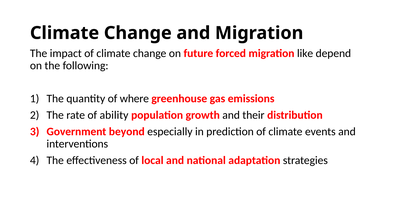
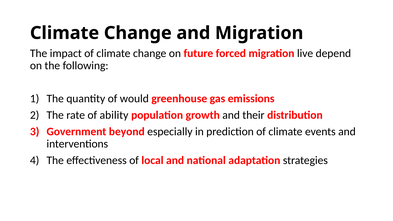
like: like -> live
where: where -> would
